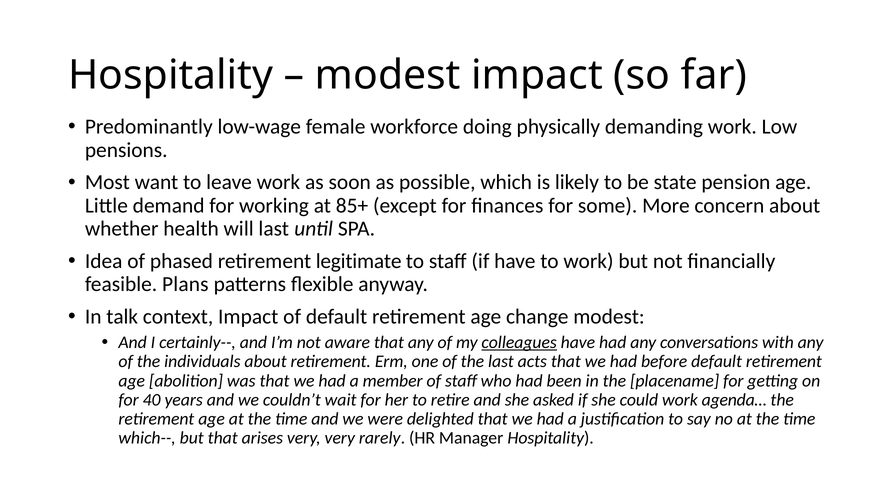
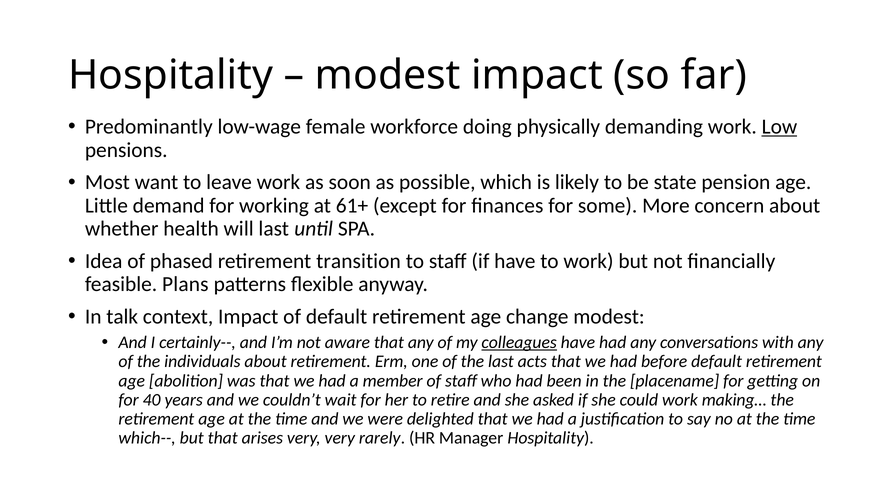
Low underline: none -> present
85+: 85+ -> 61+
legitimate: legitimate -> transition
agenda…: agenda… -> making…
